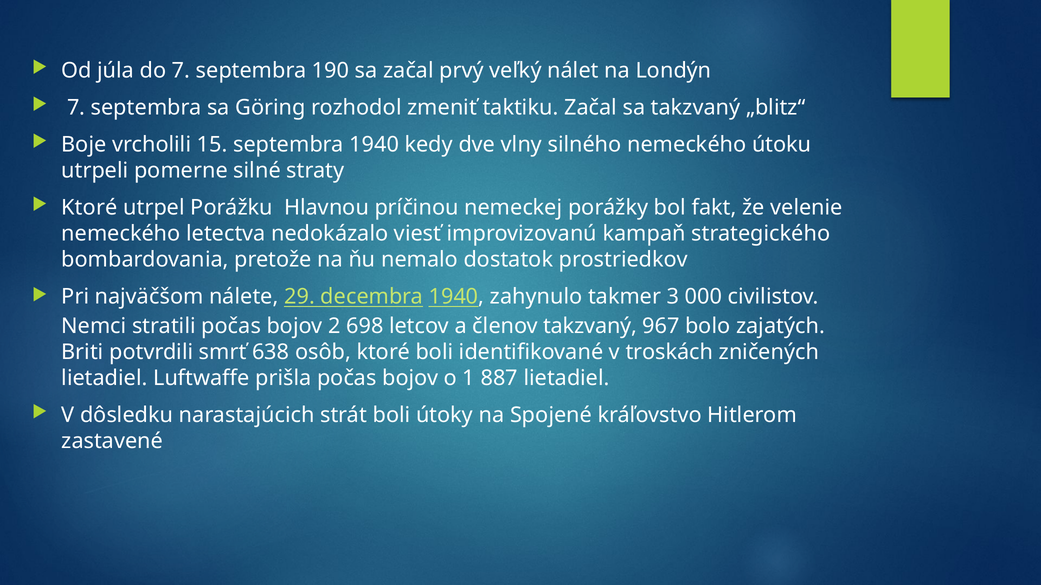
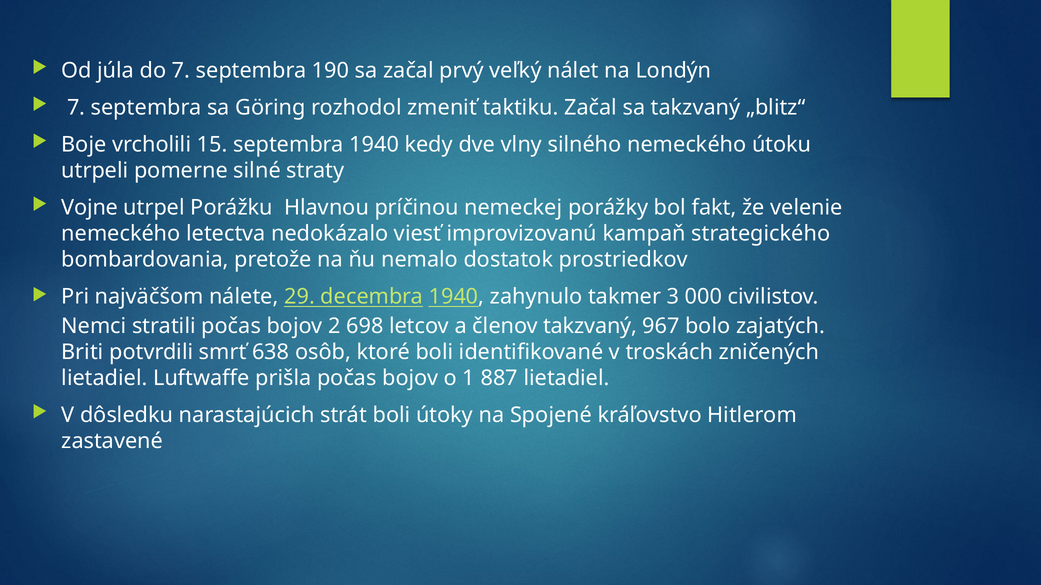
Ktoré at (90, 208): Ktoré -> Vojne
